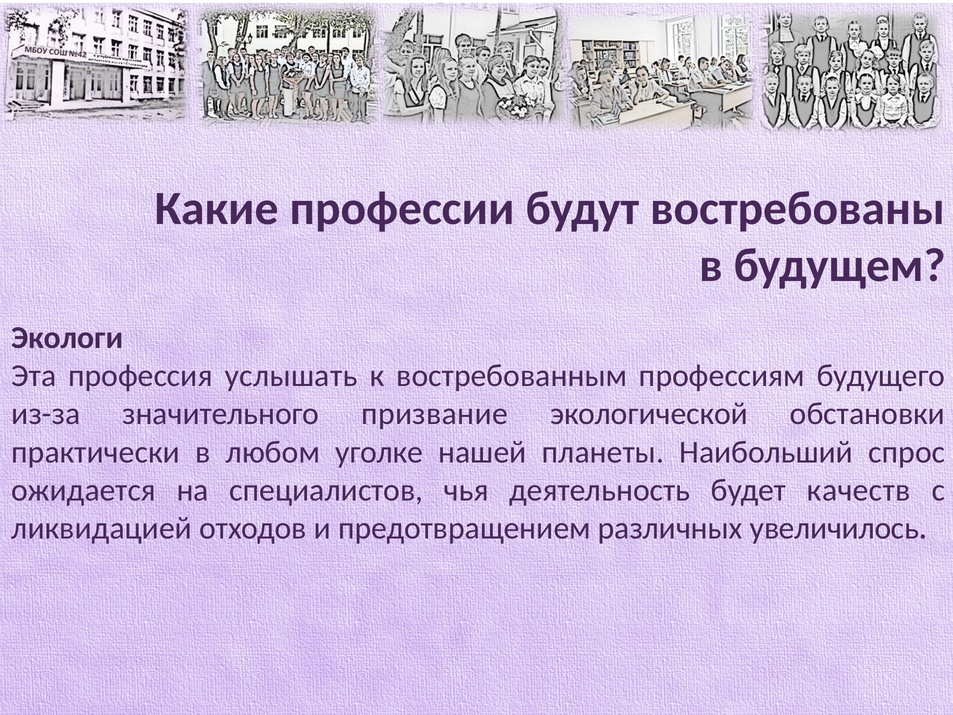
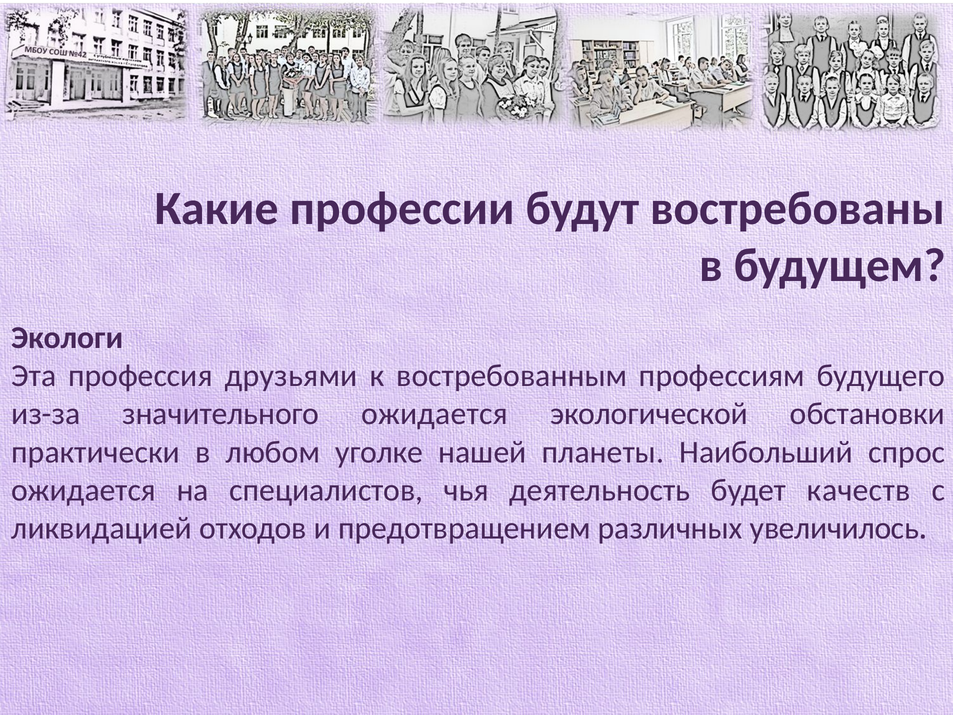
услышать: услышать -> друзьями
значительного призвание: призвание -> ожидается
